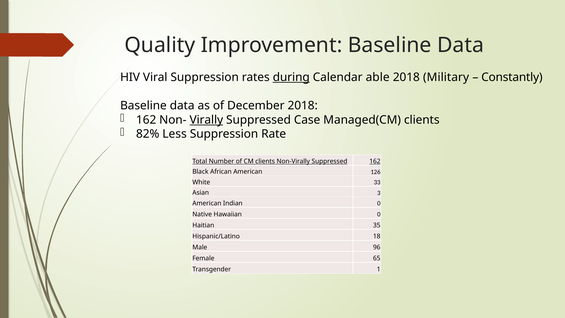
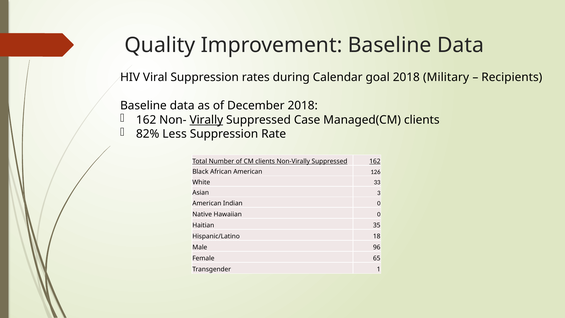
during underline: present -> none
able: able -> goal
Constantly: Constantly -> Recipients
